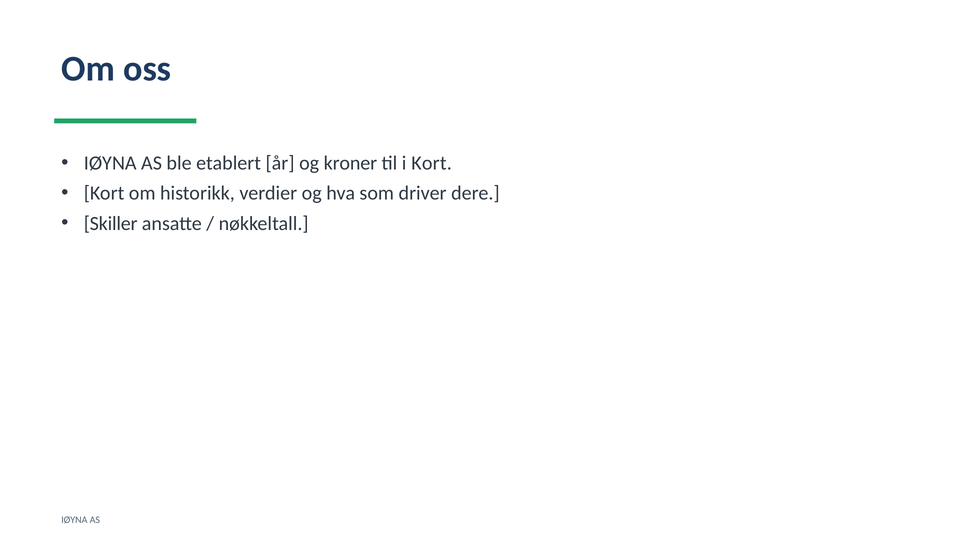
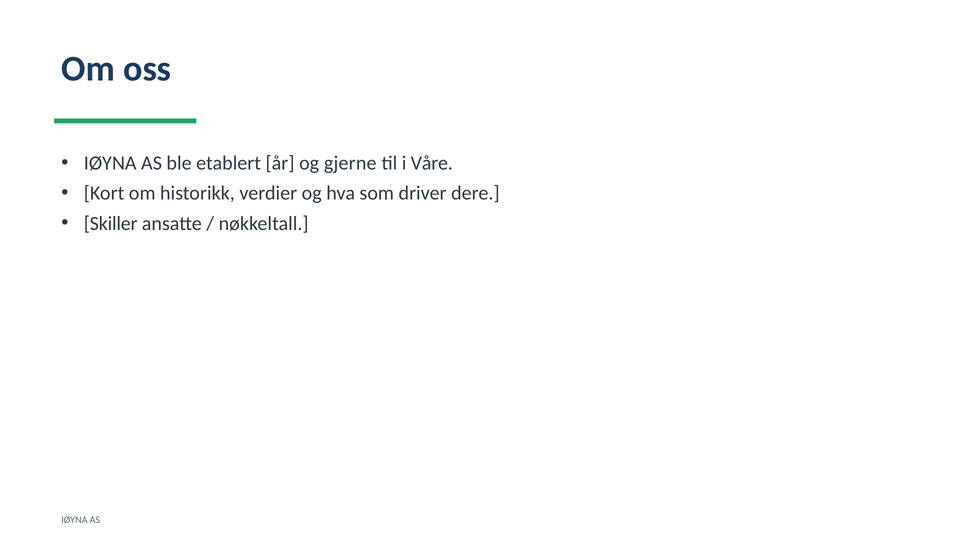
kroner: kroner -> gjerne
i Kort: Kort -> Våre
